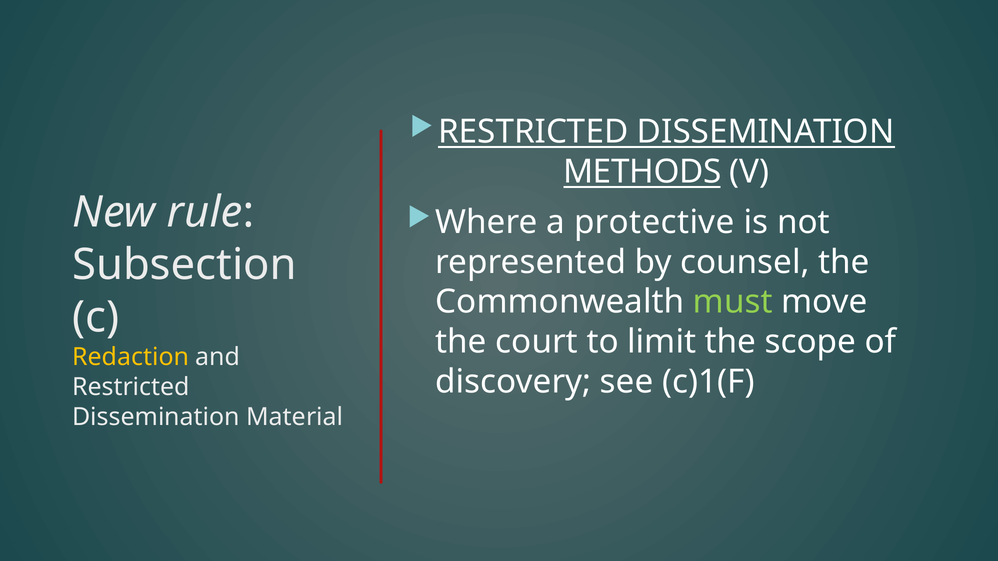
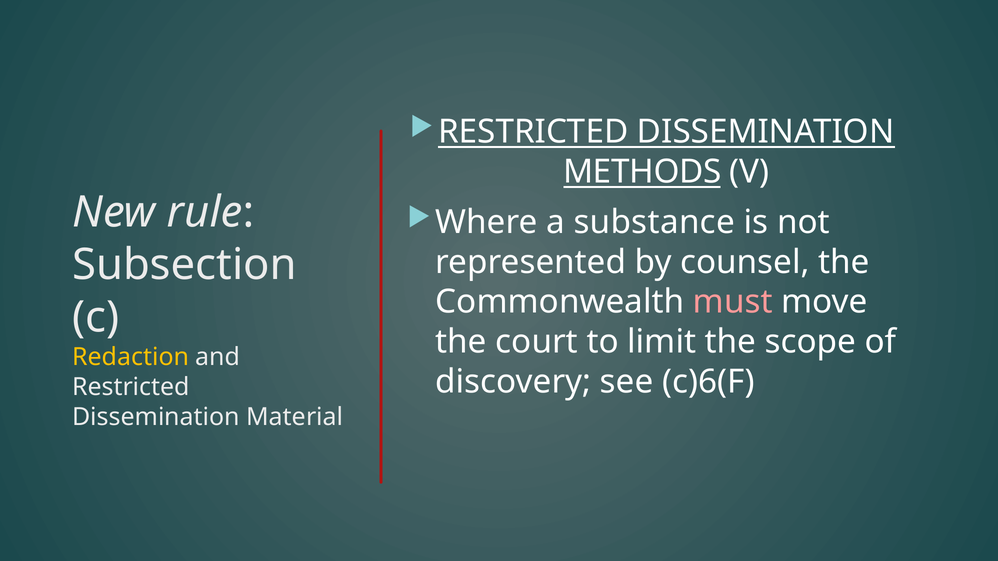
protective: protective -> substance
must colour: light green -> pink
c)1(F: c)1(F -> c)6(F
